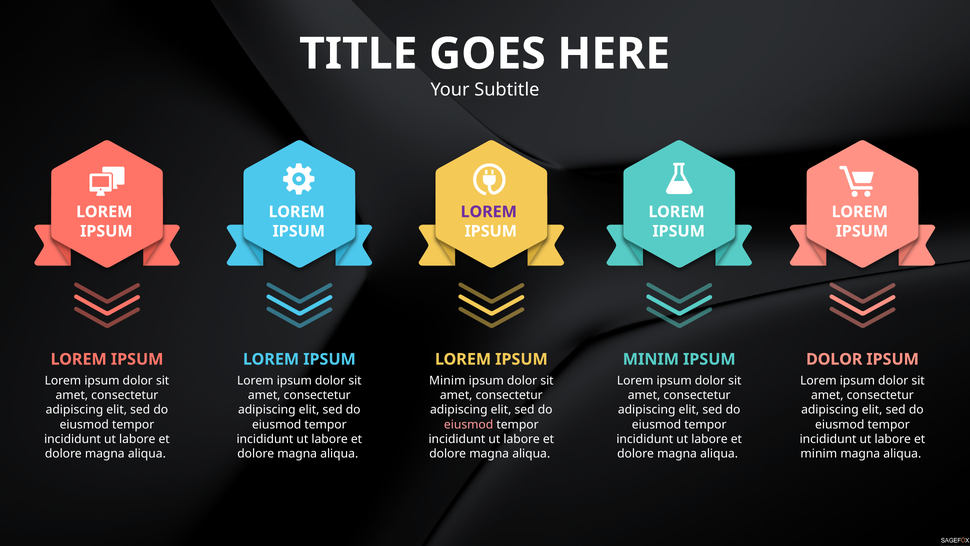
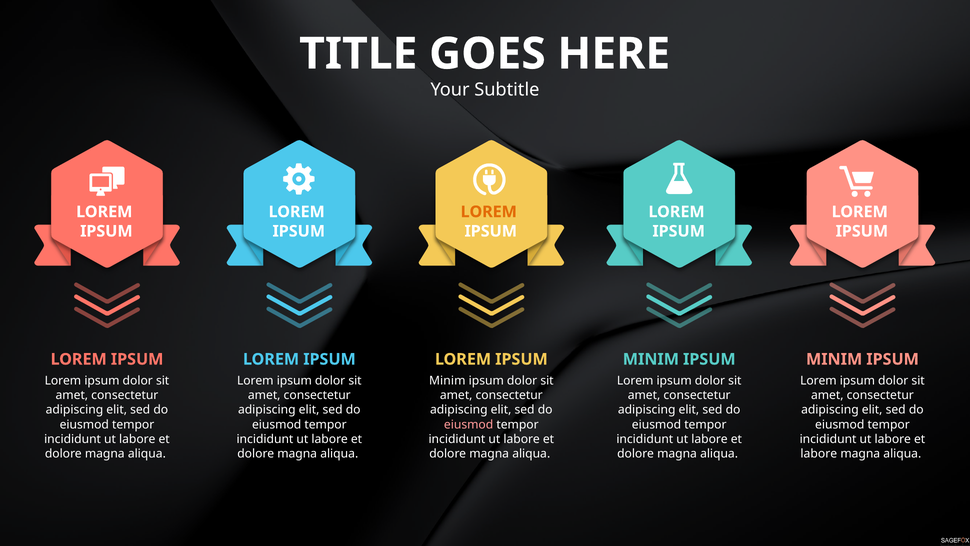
LOREM at (489, 212) colour: purple -> orange
DOLOR at (834, 359): DOLOR -> MINIM
minim at (819, 453): minim -> labore
